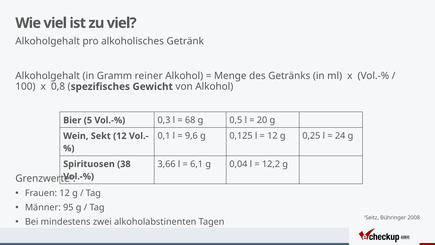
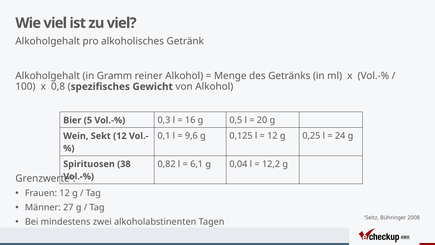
68: 68 -> 16
3,66: 3,66 -> 0,82
95: 95 -> 27
